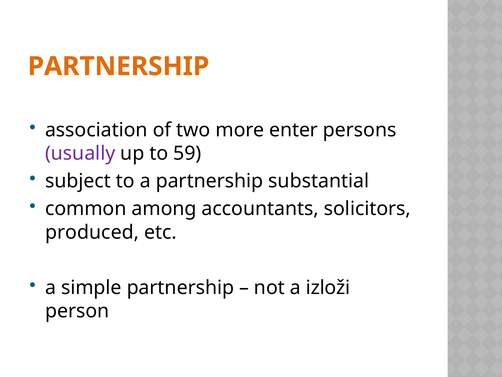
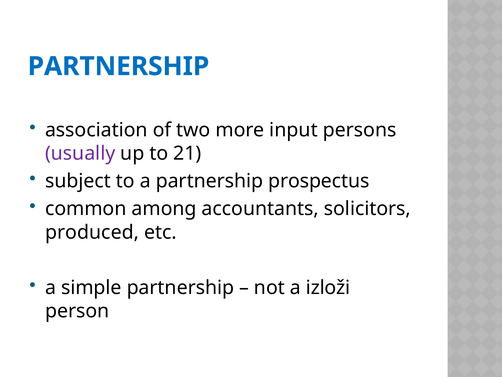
PARTNERSHIP at (118, 66) colour: orange -> blue
enter: enter -> input
59: 59 -> 21
substantial: substantial -> prospectus
